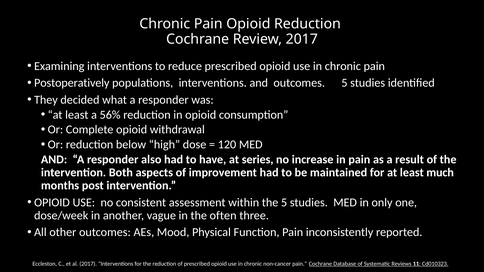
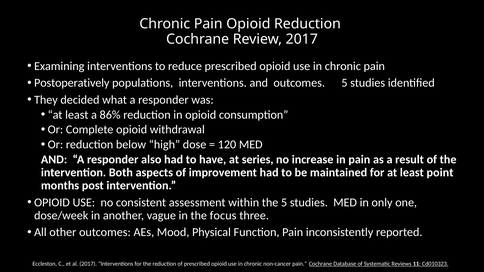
56%: 56% -> 86%
much: much -> point
often: often -> focus
